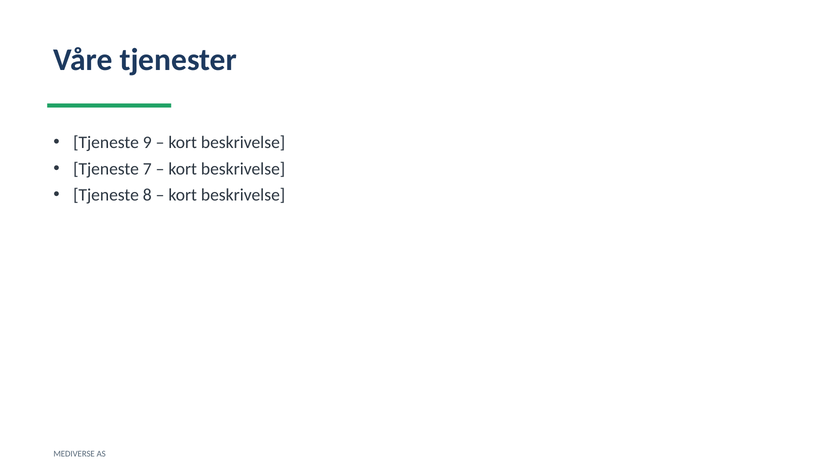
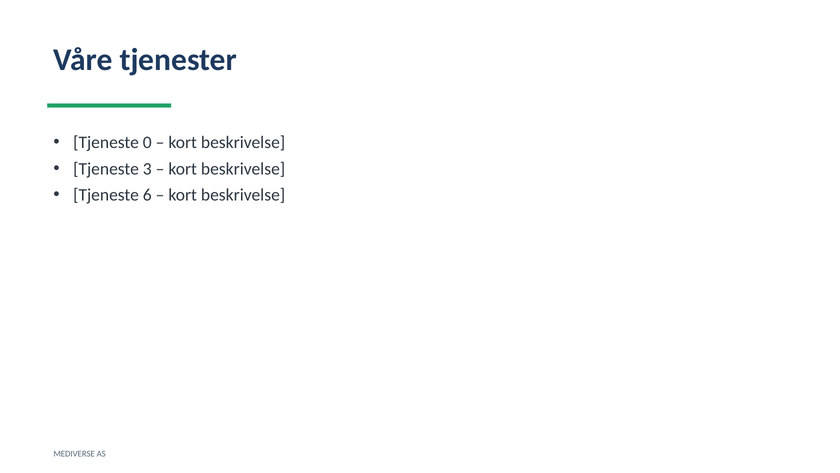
9: 9 -> 0
7: 7 -> 3
8: 8 -> 6
